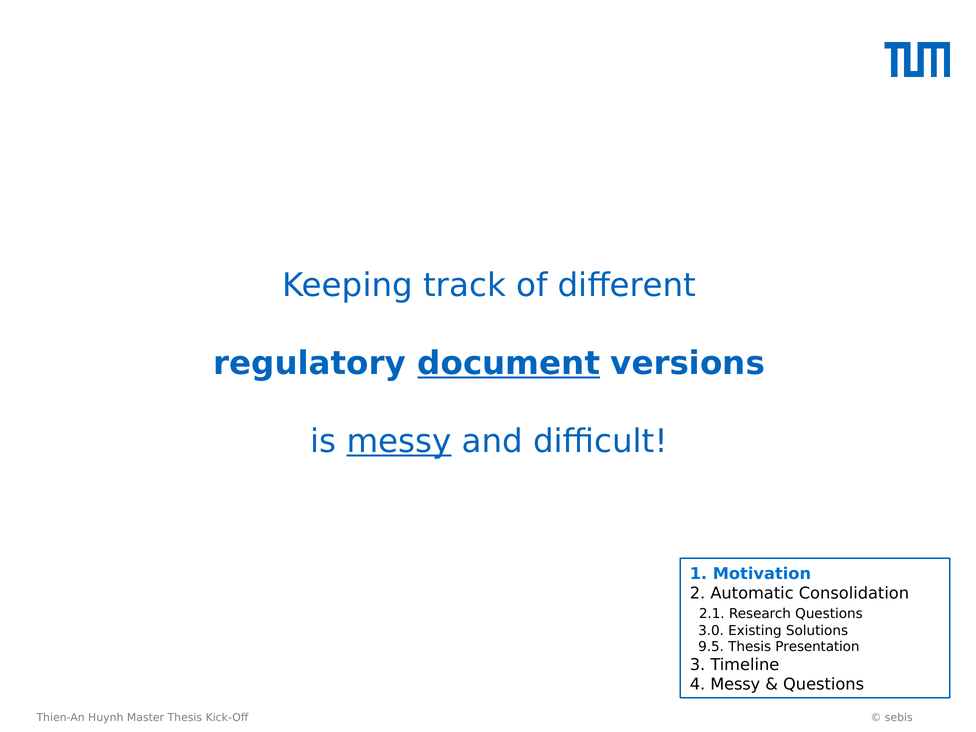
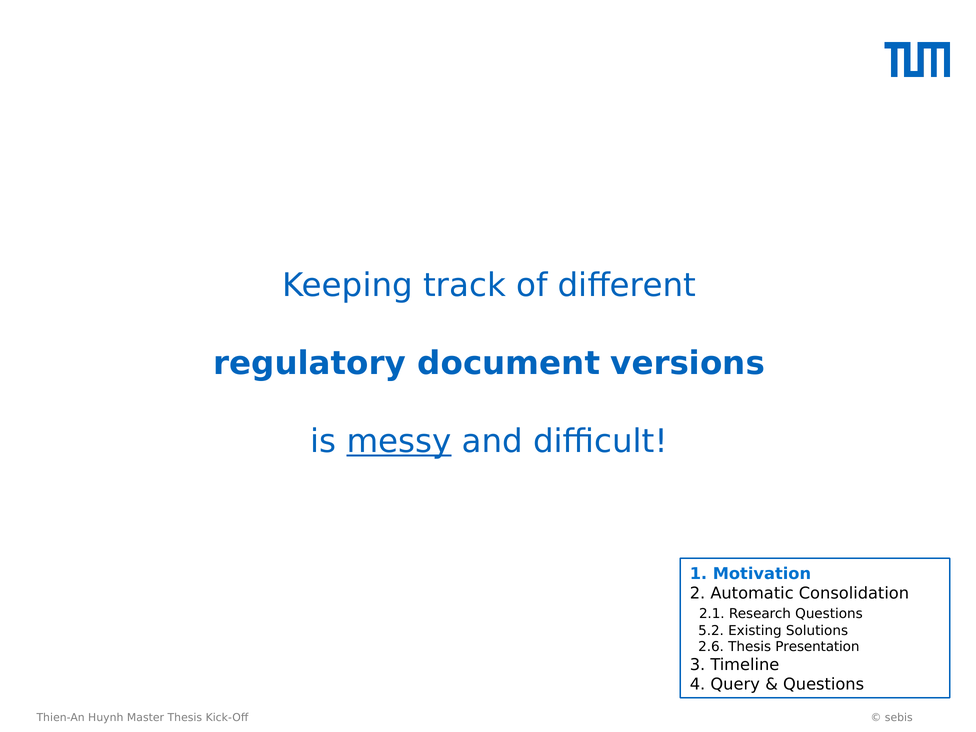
document underline: present -> none
3.0: 3.0 -> 5.2
9.5: 9.5 -> 2.6
4 Messy: Messy -> Query
